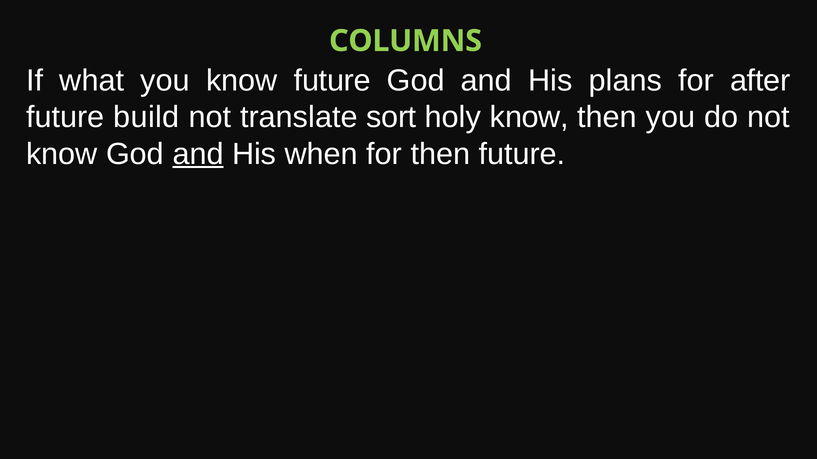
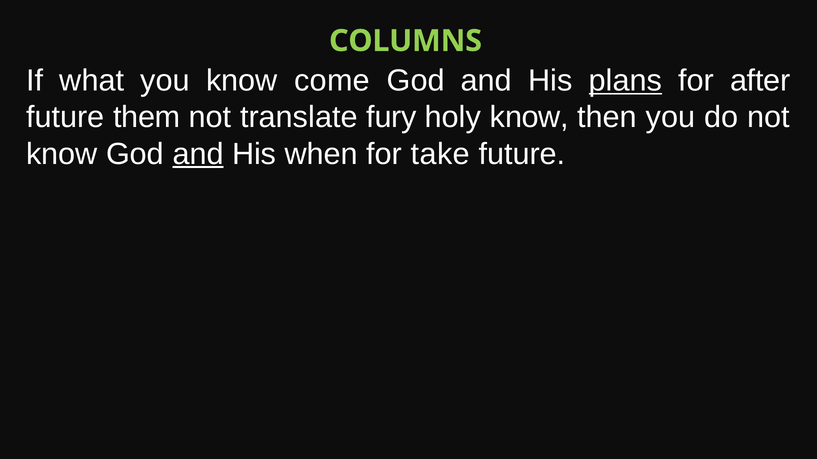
know future: future -> come
plans underline: none -> present
build: build -> them
sort: sort -> fury
for then: then -> take
